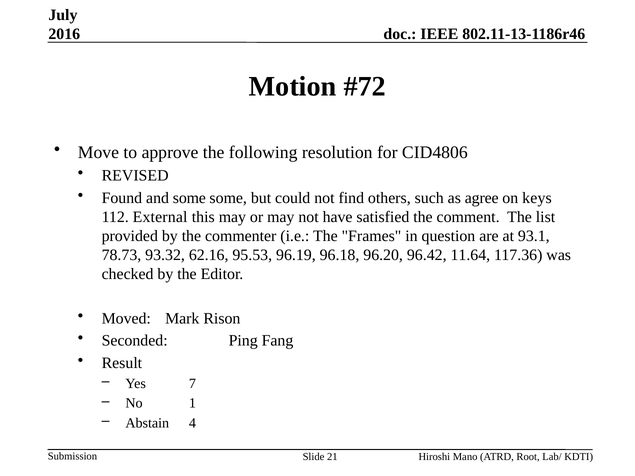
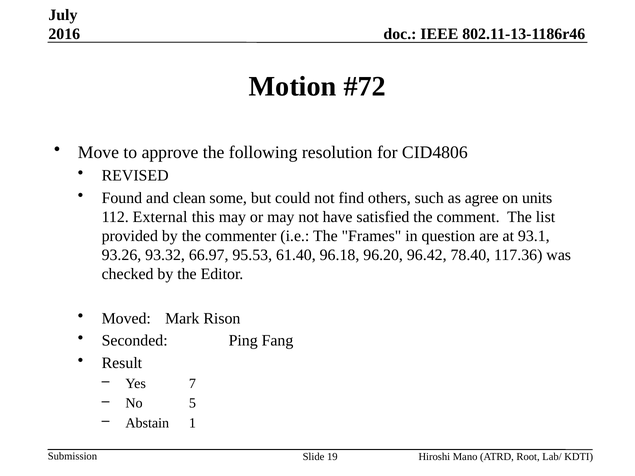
and some: some -> clean
keys: keys -> units
78.73: 78.73 -> 93.26
62.16: 62.16 -> 66.97
96.19: 96.19 -> 61.40
11.64: 11.64 -> 78.40
1: 1 -> 5
4: 4 -> 1
21: 21 -> 19
